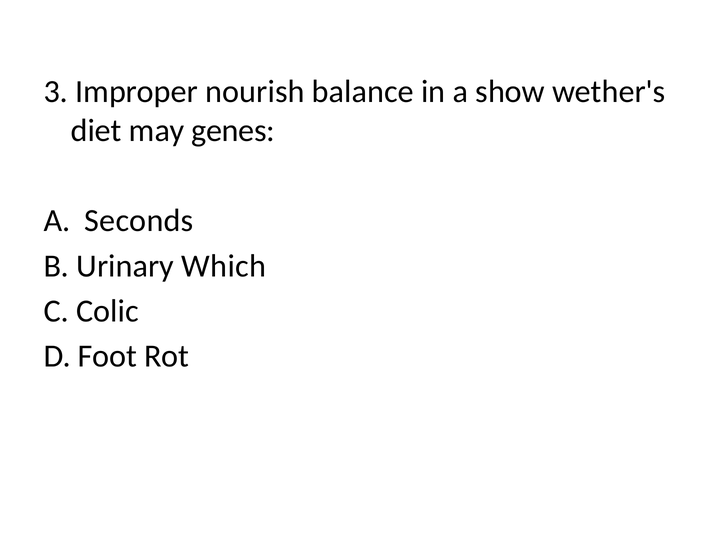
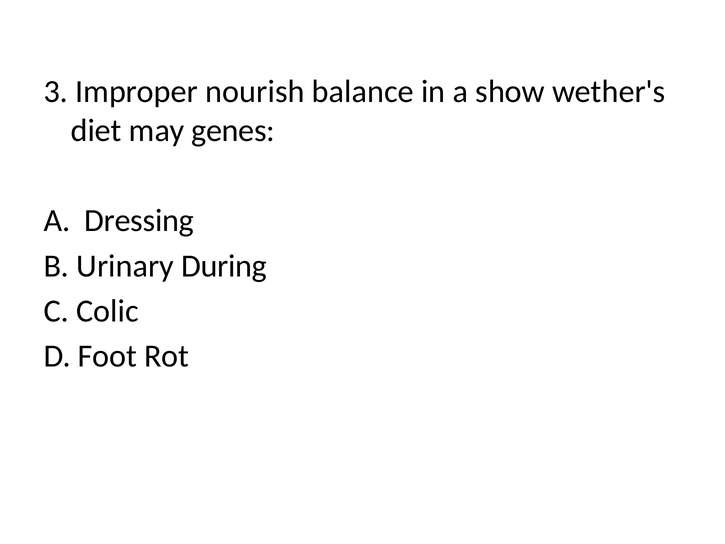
Seconds: Seconds -> Dressing
Which: Which -> During
